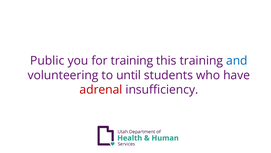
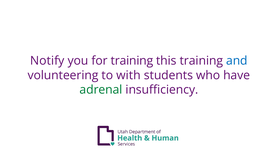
Public: Public -> Notify
until: until -> with
adrenal colour: red -> green
